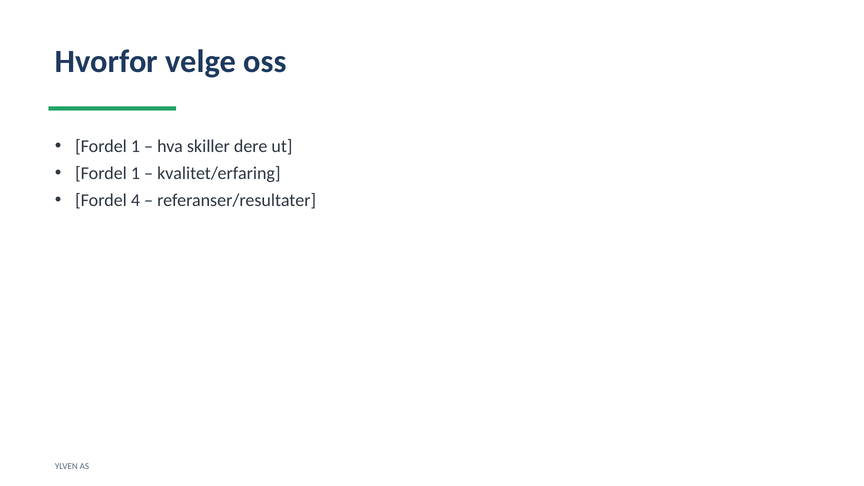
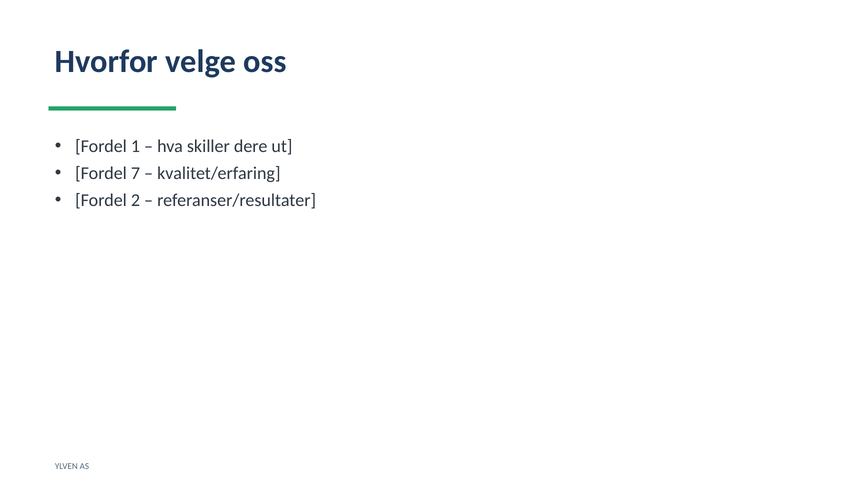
1 at (135, 173): 1 -> 7
4: 4 -> 2
